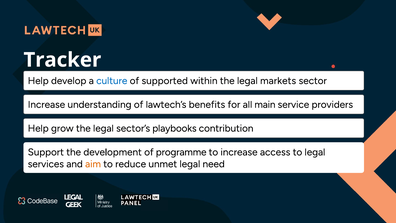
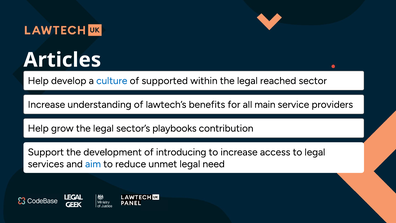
Tracker: Tracker -> Articles
markets: markets -> reached
programme: programme -> introducing
aim colour: orange -> blue
